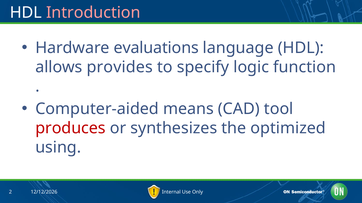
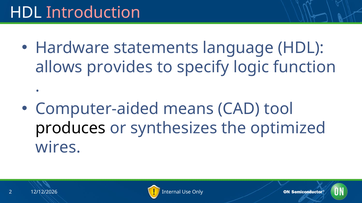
evaluations: evaluations -> statements
produces colour: red -> black
using: using -> wires
